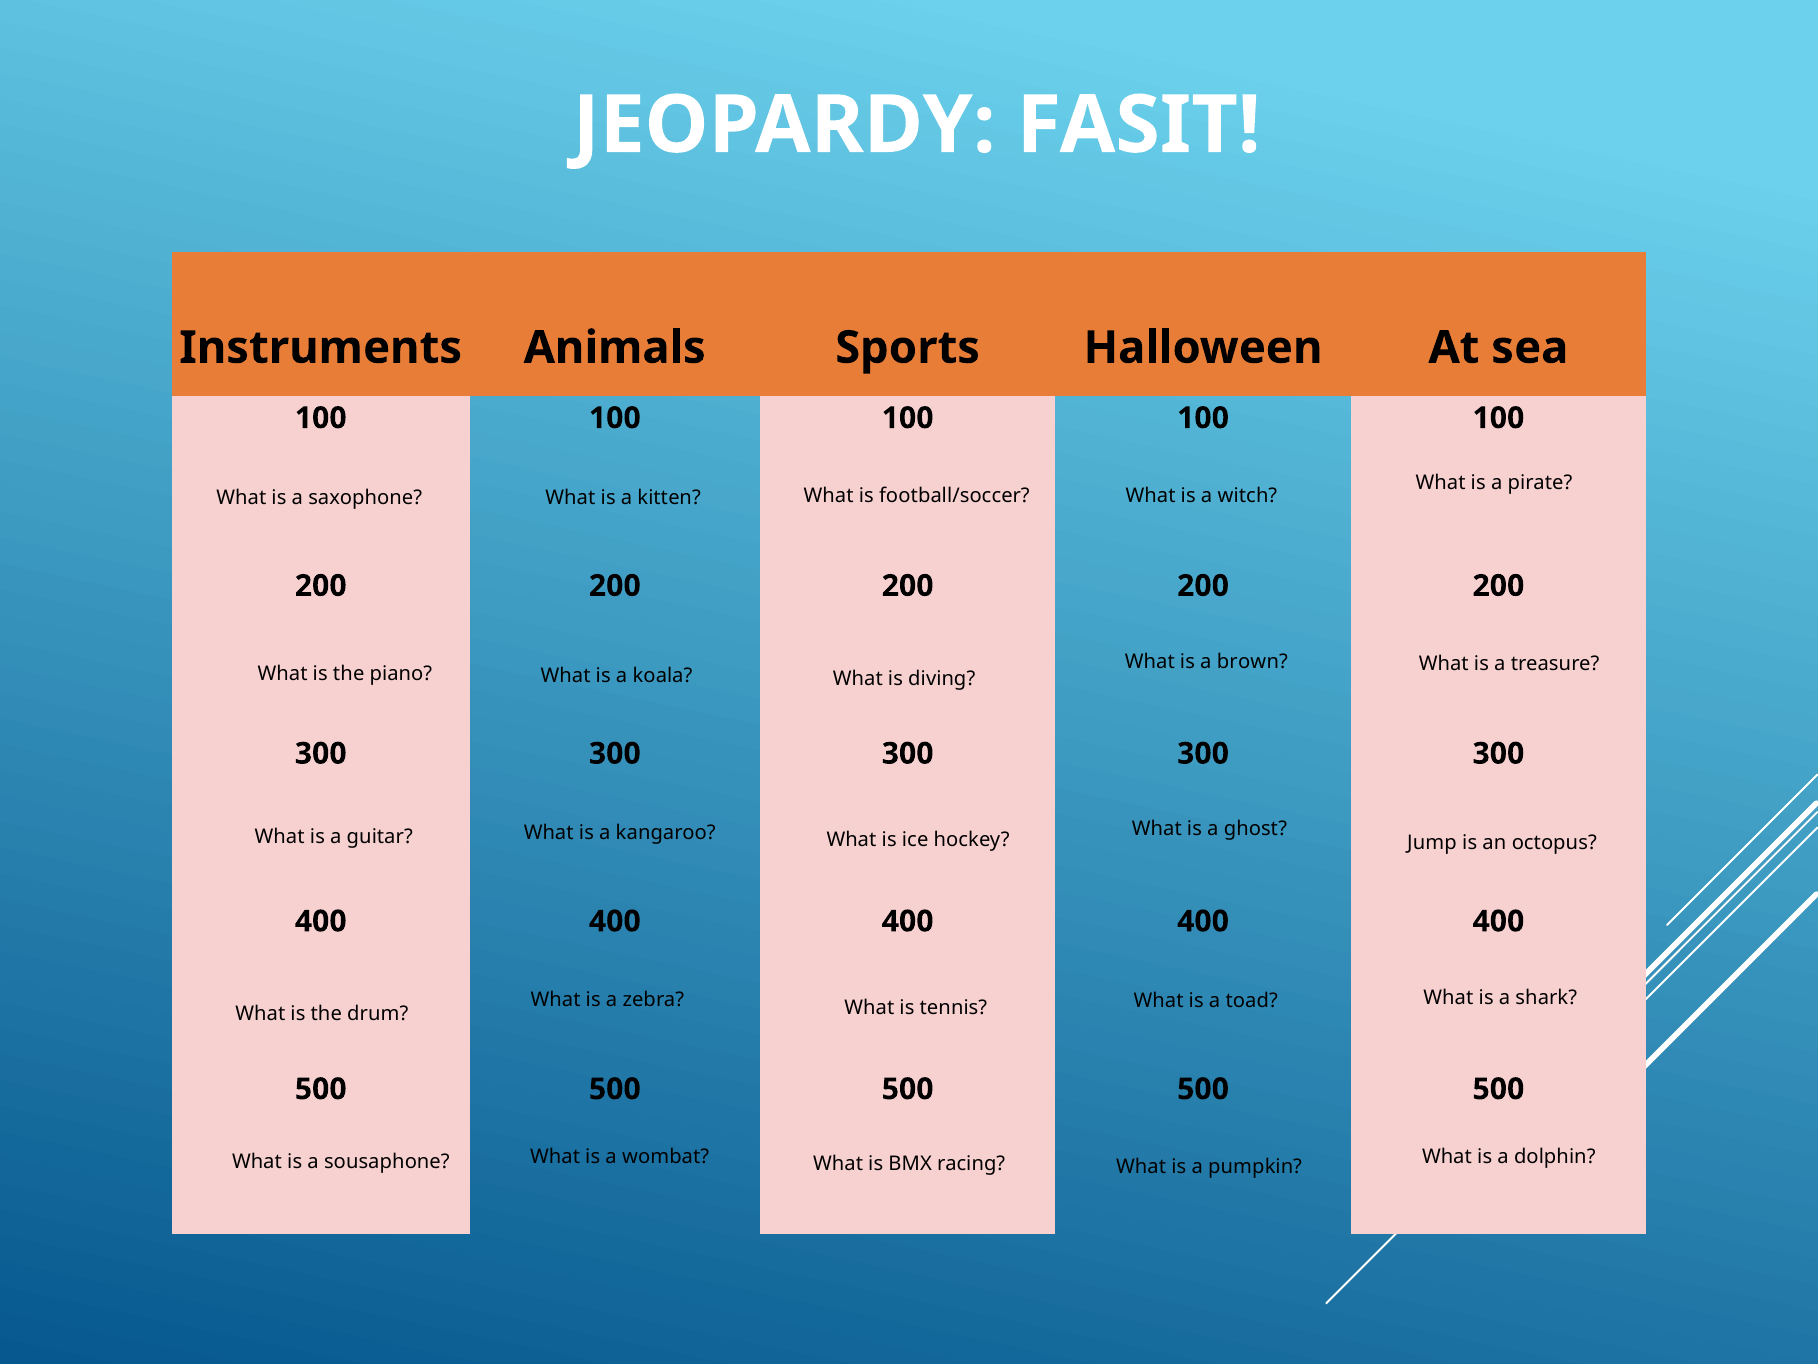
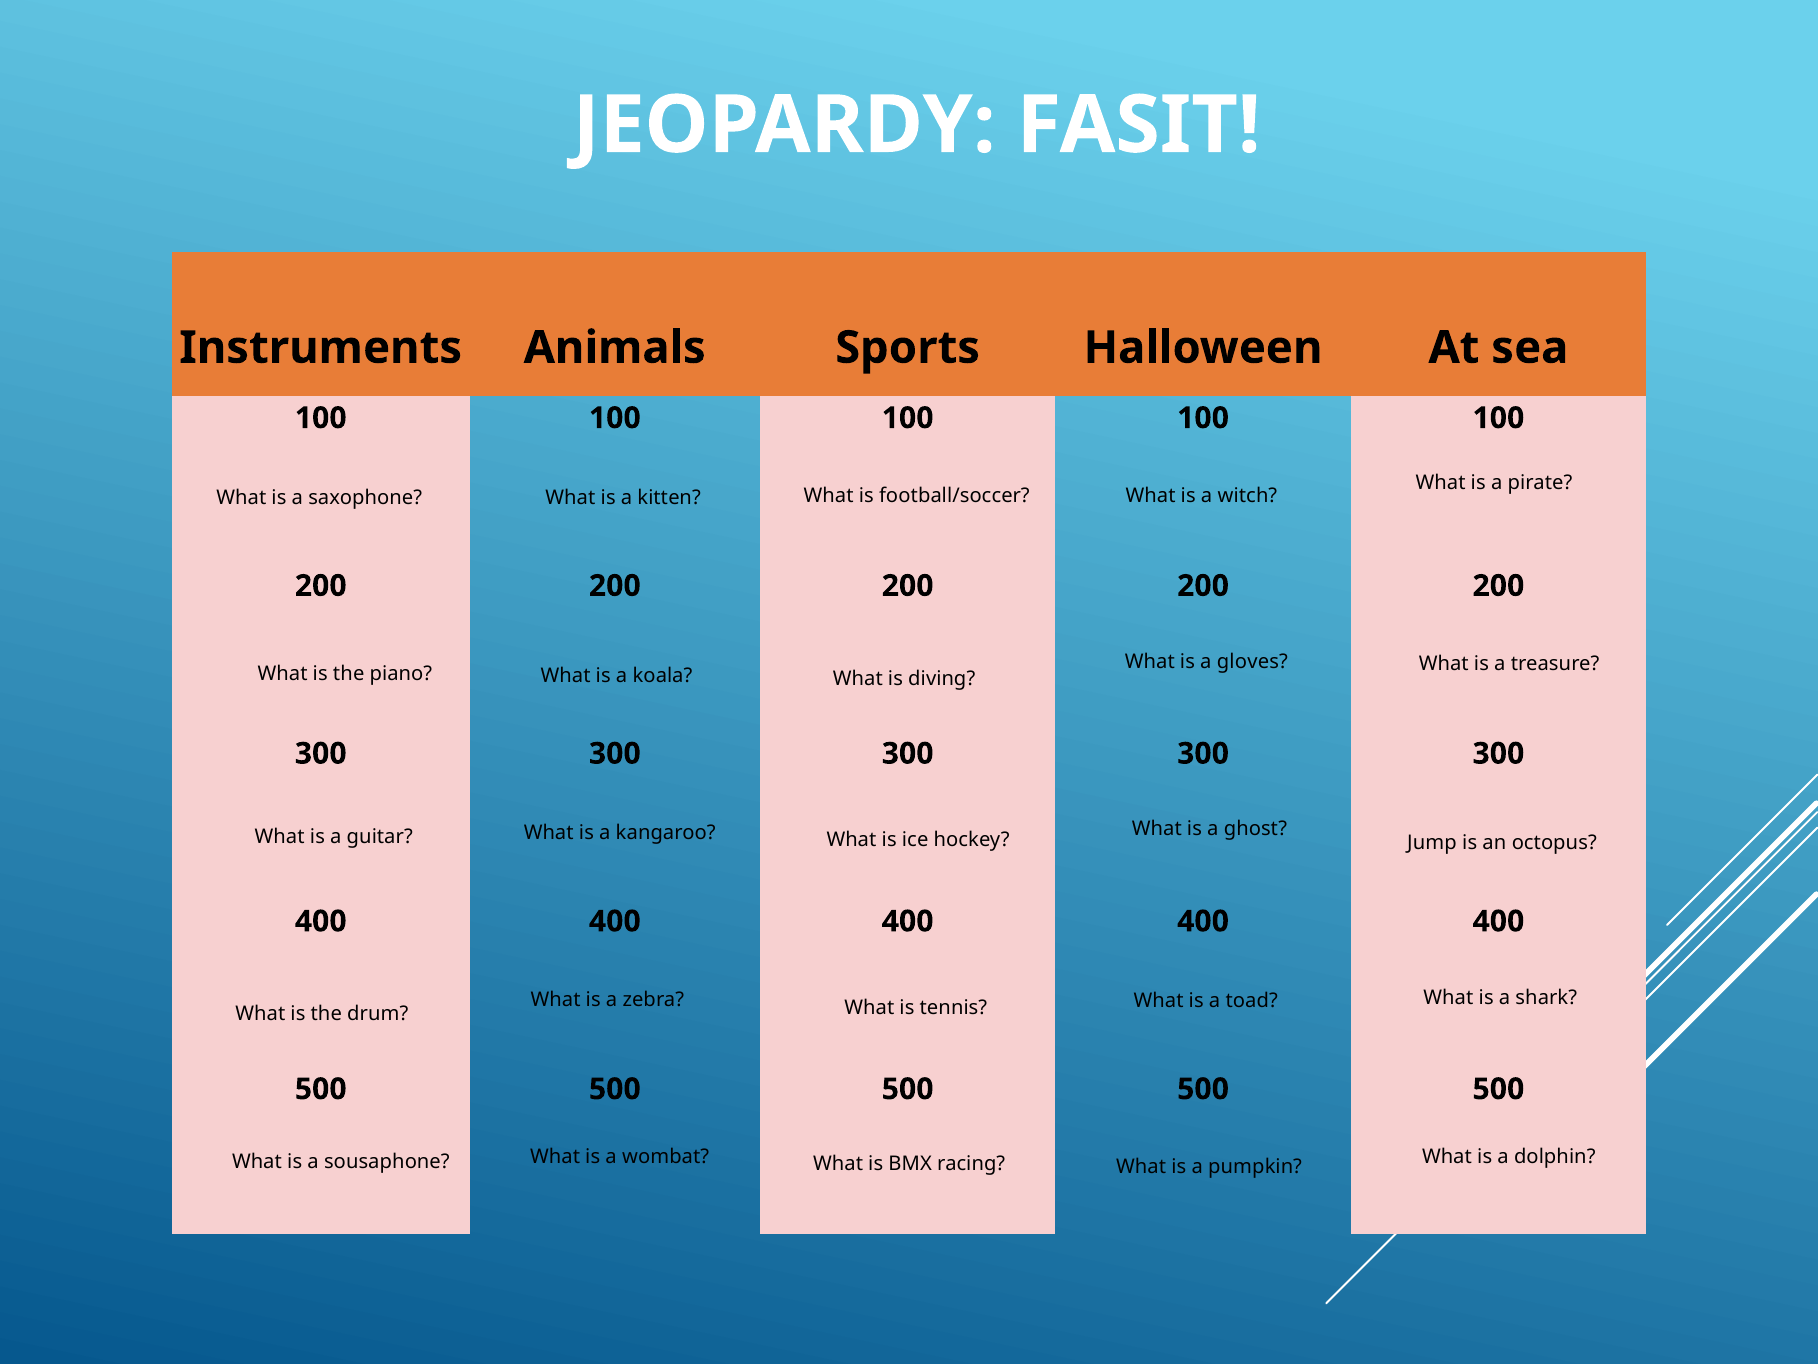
brown: brown -> gloves
